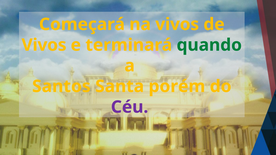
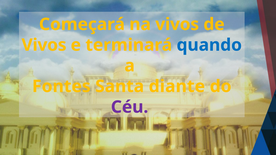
quando colour: green -> blue
Santos: Santos -> Fontes
porém: porém -> diante
